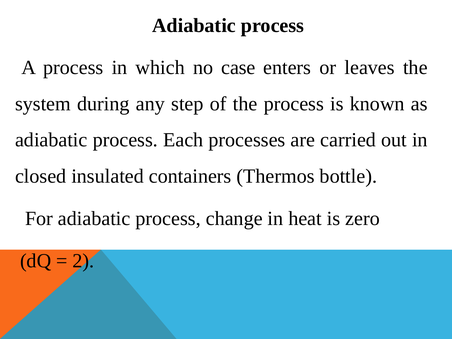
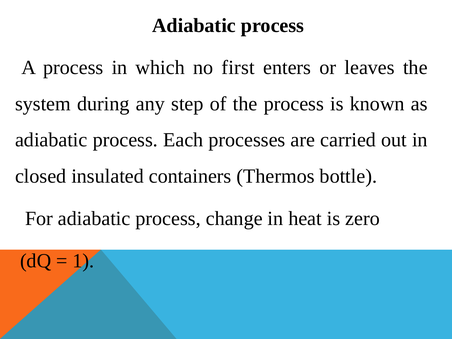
case: case -> first
2: 2 -> 1
